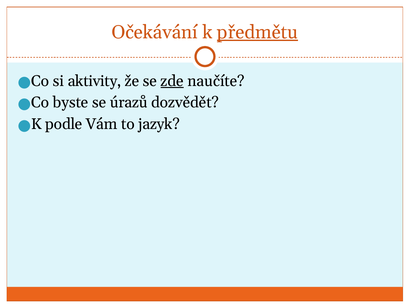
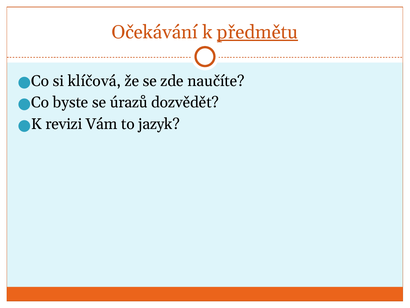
aktivity: aktivity -> klíčová
zde underline: present -> none
podle: podle -> revizi
